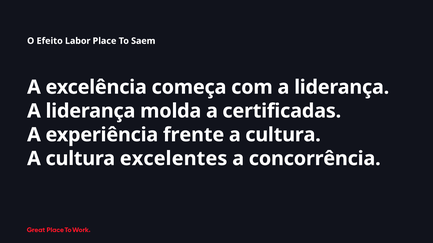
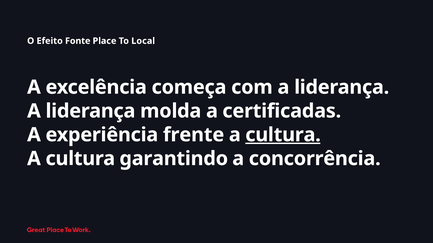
Labor: Labor -> Fonte
Saem: Saem -> Local
cultura at (283, 135) underline: none -> present
excelentes: excelentes -> garantindo
